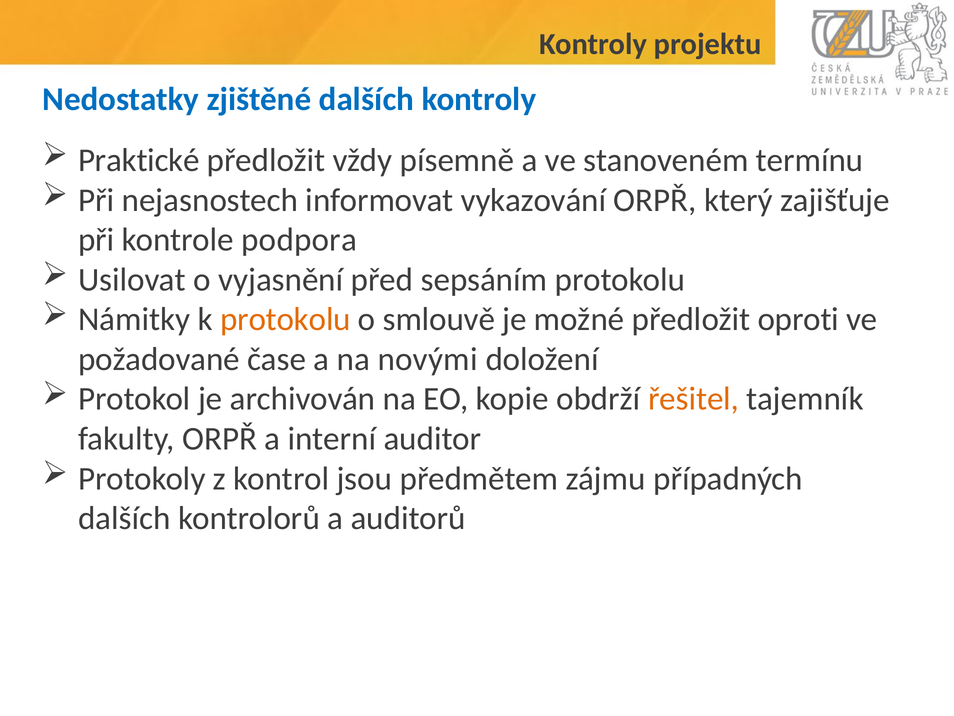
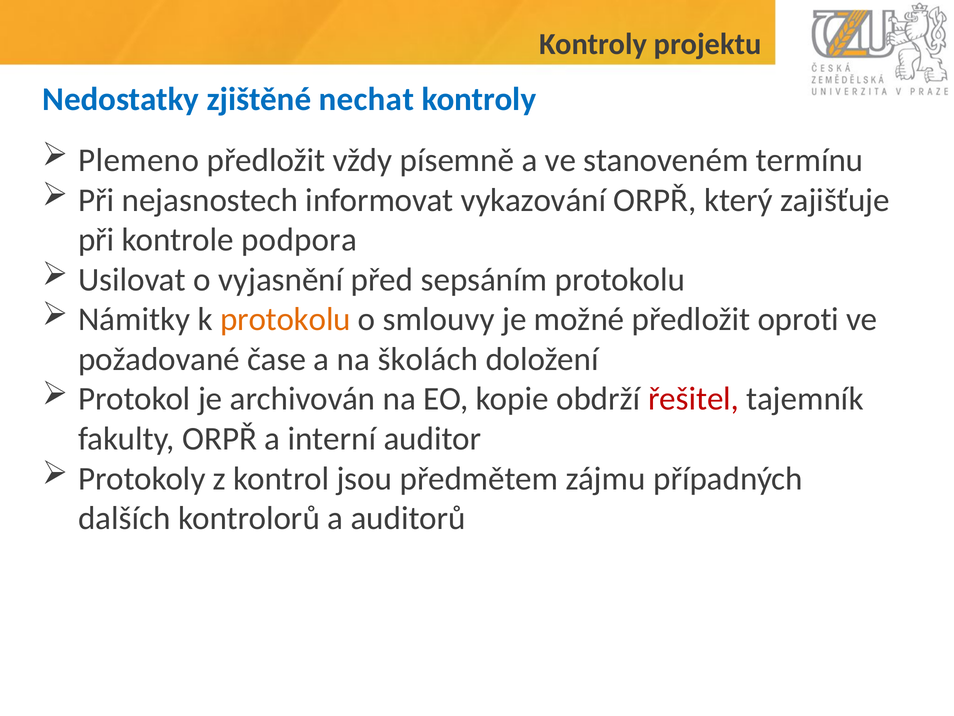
zjištěné dalších: dalších -> nechat
Praktické: Praktické -> Plemeno
smlouvě: smlouvě -> smlouvy
novými: novými -> školách
řešitel colour: orange -> red
